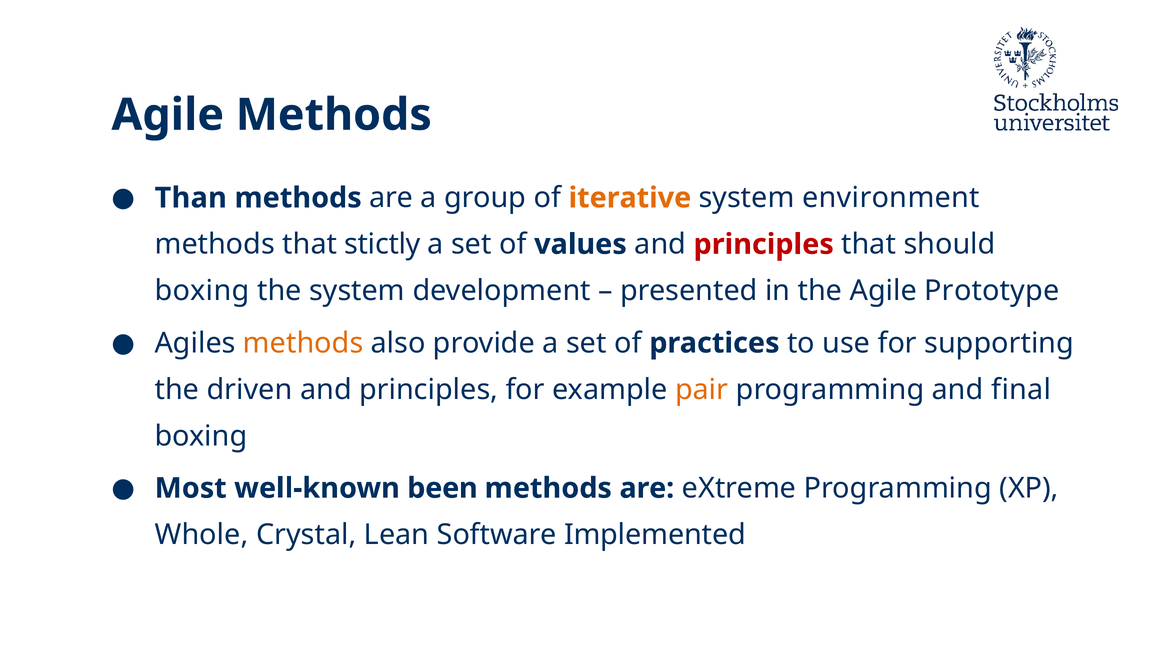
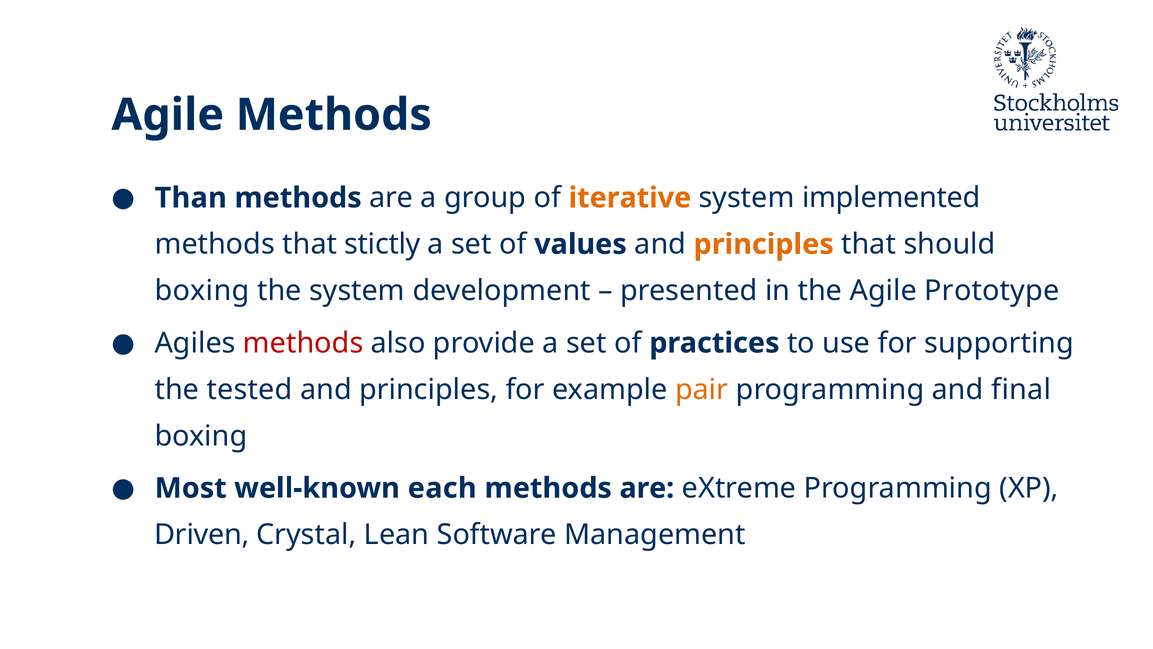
environment: environment -> implemented
principles at (764, 244) colour: red -> orange
methods at (303, 343) colour: orange -> red
driven: driven -> tested
been: been -> each
Whole: Whole -> Driven
Implemented: Implemented -> Management
